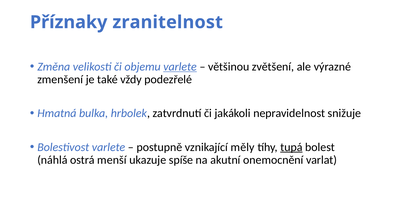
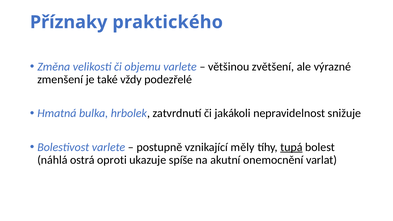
zranitelnost: zranitelnost -> praktického
varlete at (180, 67) underline: present -> none
menší: menší -> oproti
